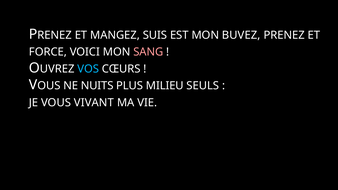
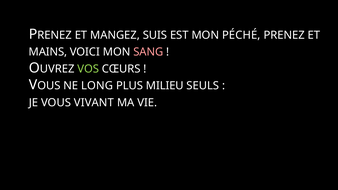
BUVEZ: BUVEZ -> PÉCHÉ
FORCE: FORCE -> MAINS
VOS colour: light blue -> light green
NUITS: NUITS -> LONG
